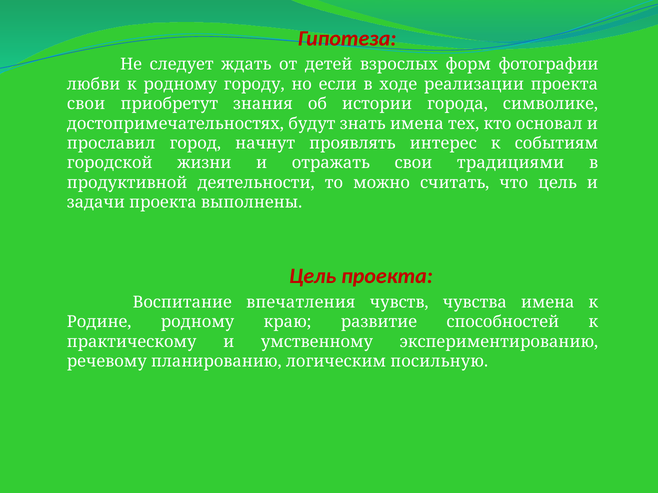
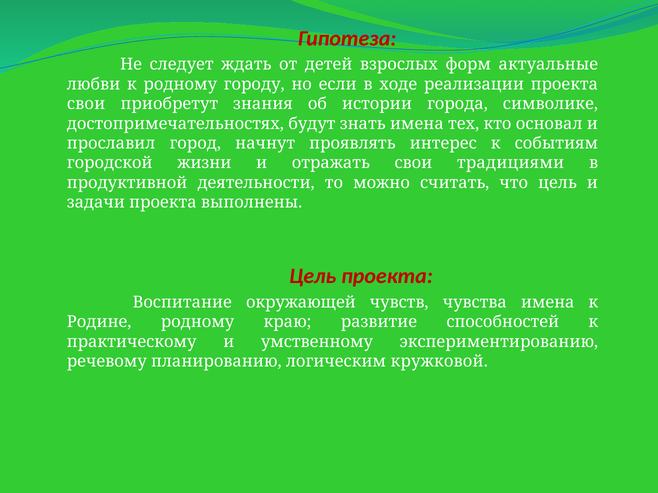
фотографии: фотографии -> актуальные
впечатления: впечатления -> окружающей
посильную: посильную -> кружковой
